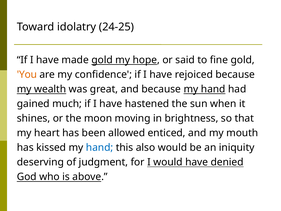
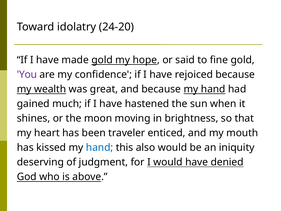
24-25: 24-25 -> 24-20
You colour: orange -> purple
allowed: allowed -> traveler
